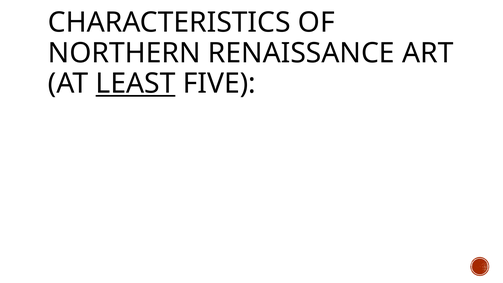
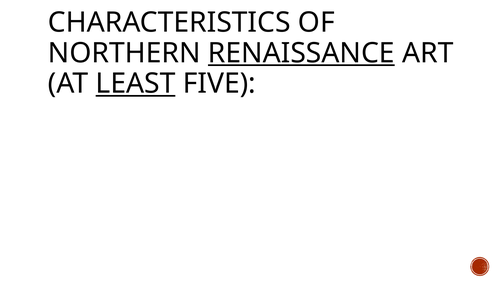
RENAISSANCE underline: none -> present
